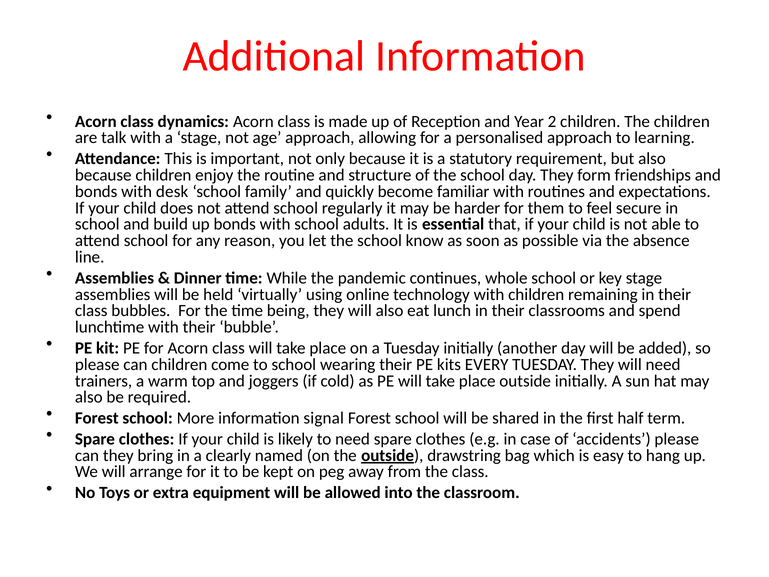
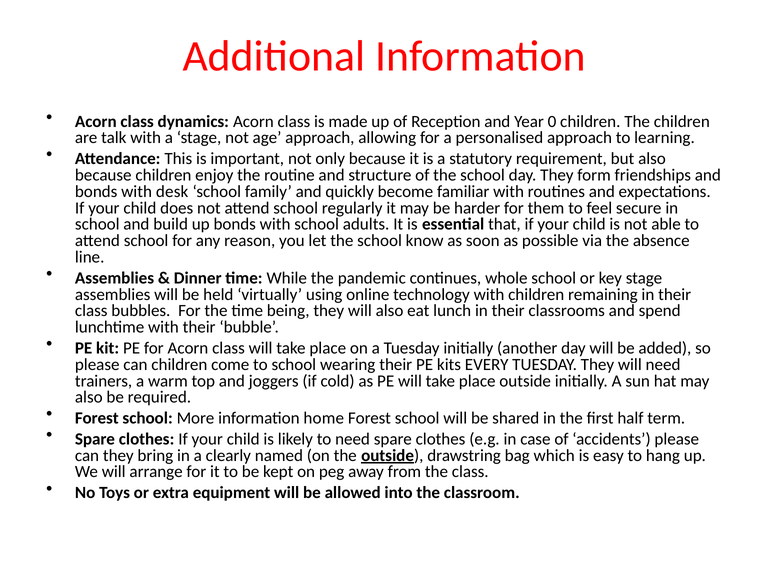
2: 2 -> 0
signal: signal -> home
